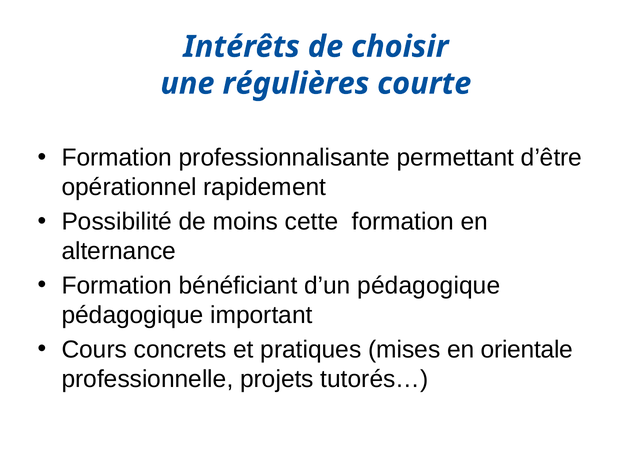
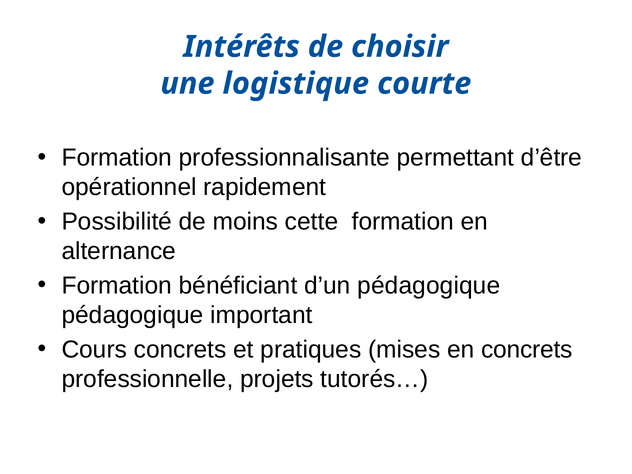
régulières: régulières -> logistique
en orientale: orientale -> concrets
